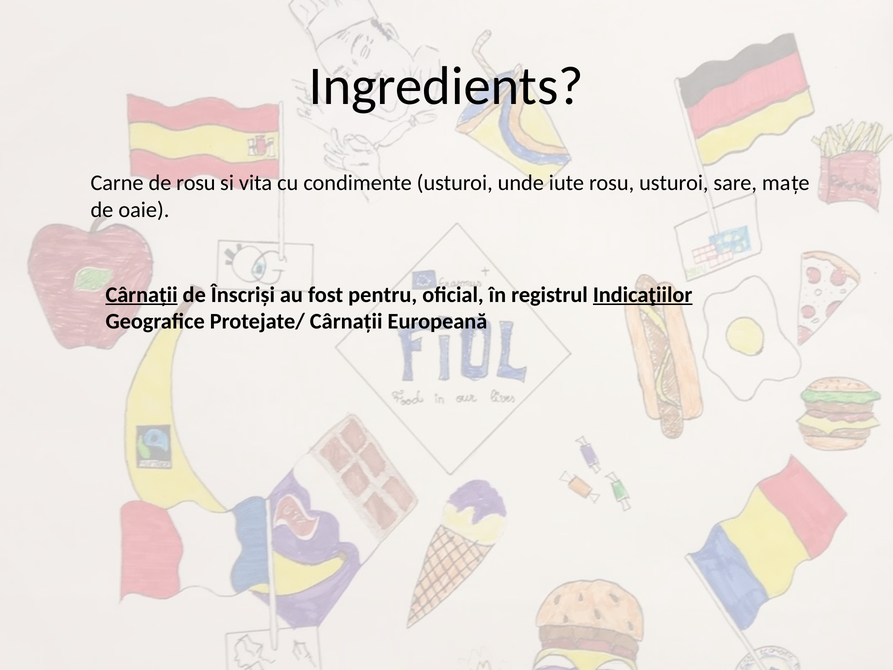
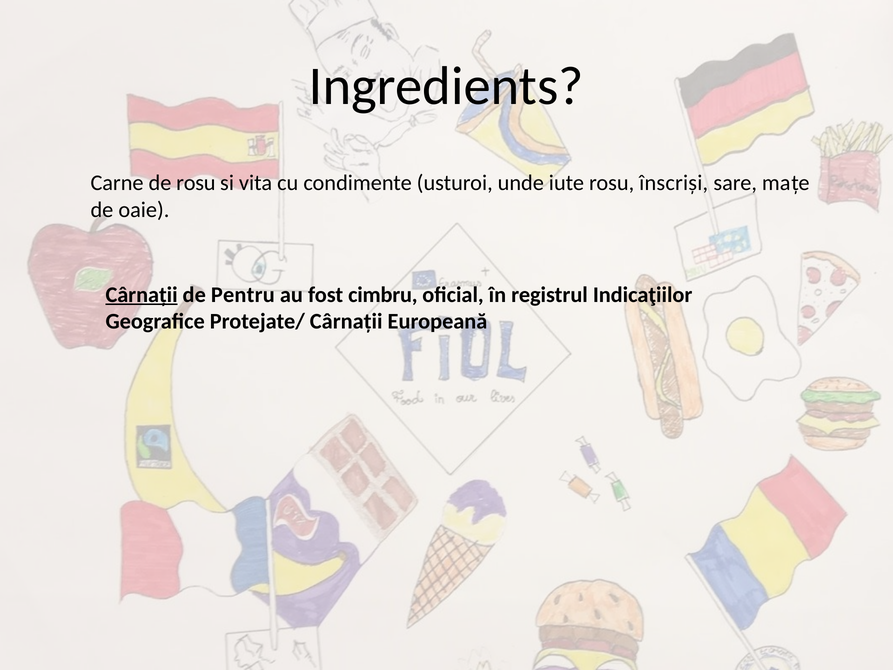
rosu usturoi: usturoi -> înscriși
Înscriși: Înscriși -> Pentru
pentru: pentru -> cimbru
Indicaţiilor underline: present -> none
